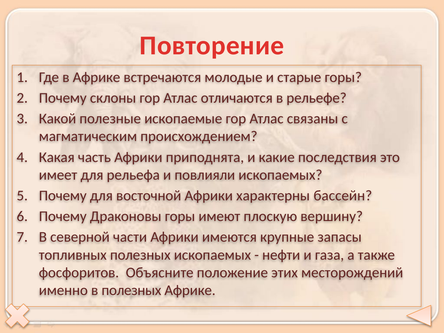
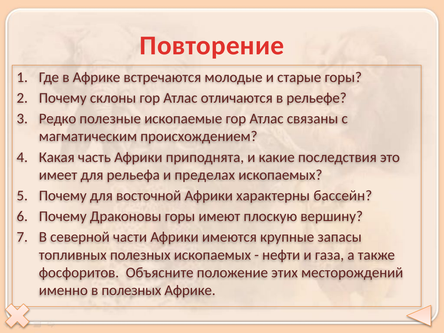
Какой: Какой -> Редко
повлияли: повлияли -> пределах
